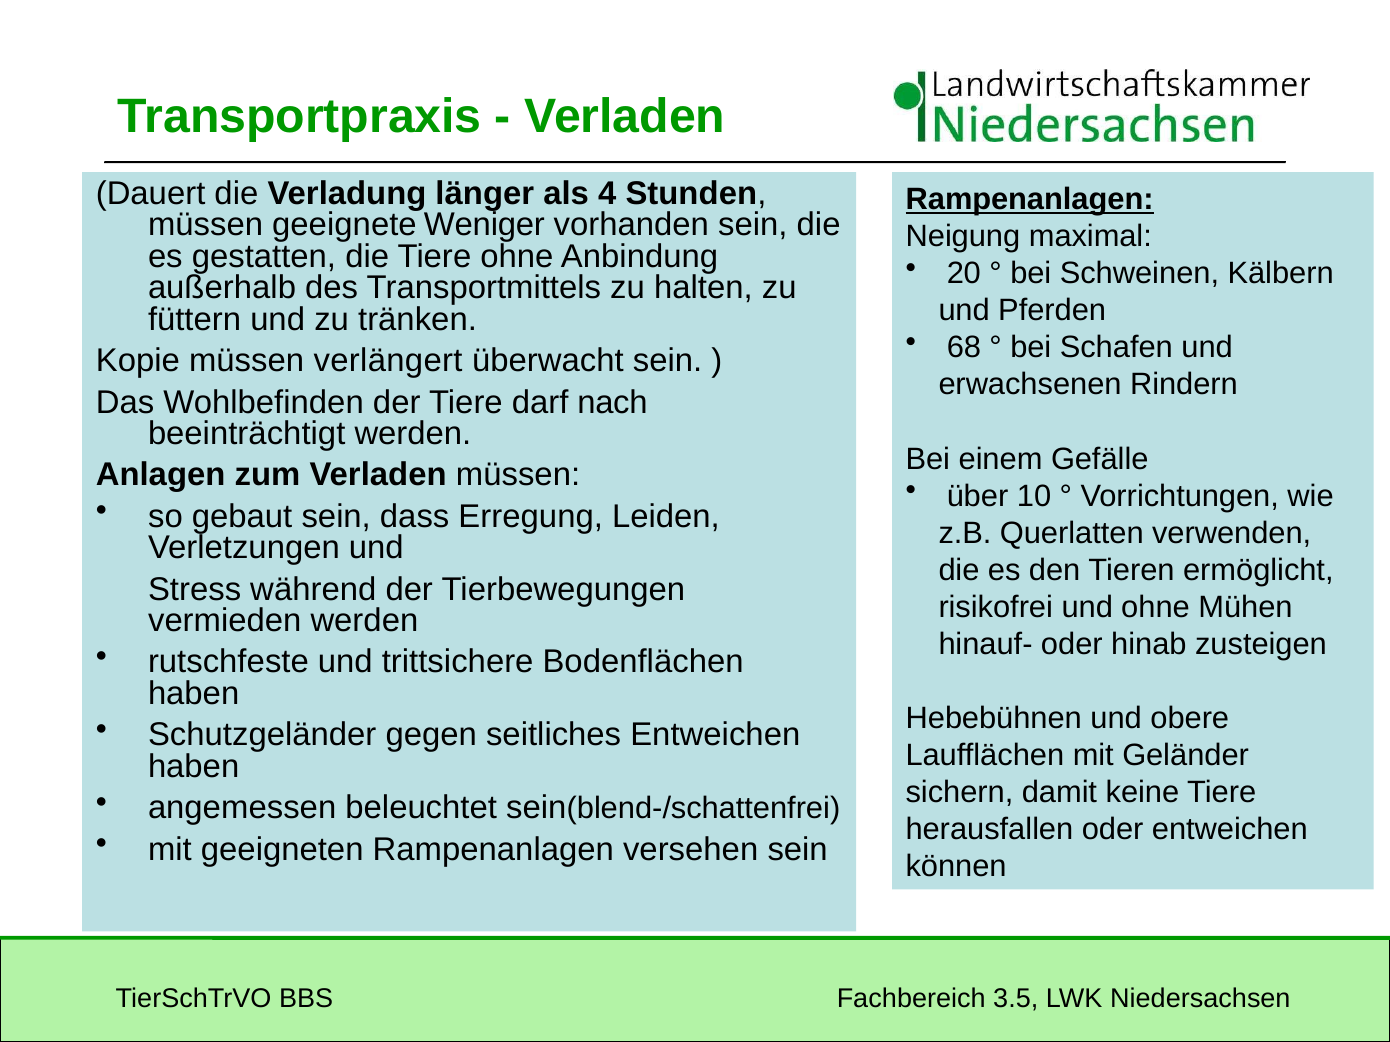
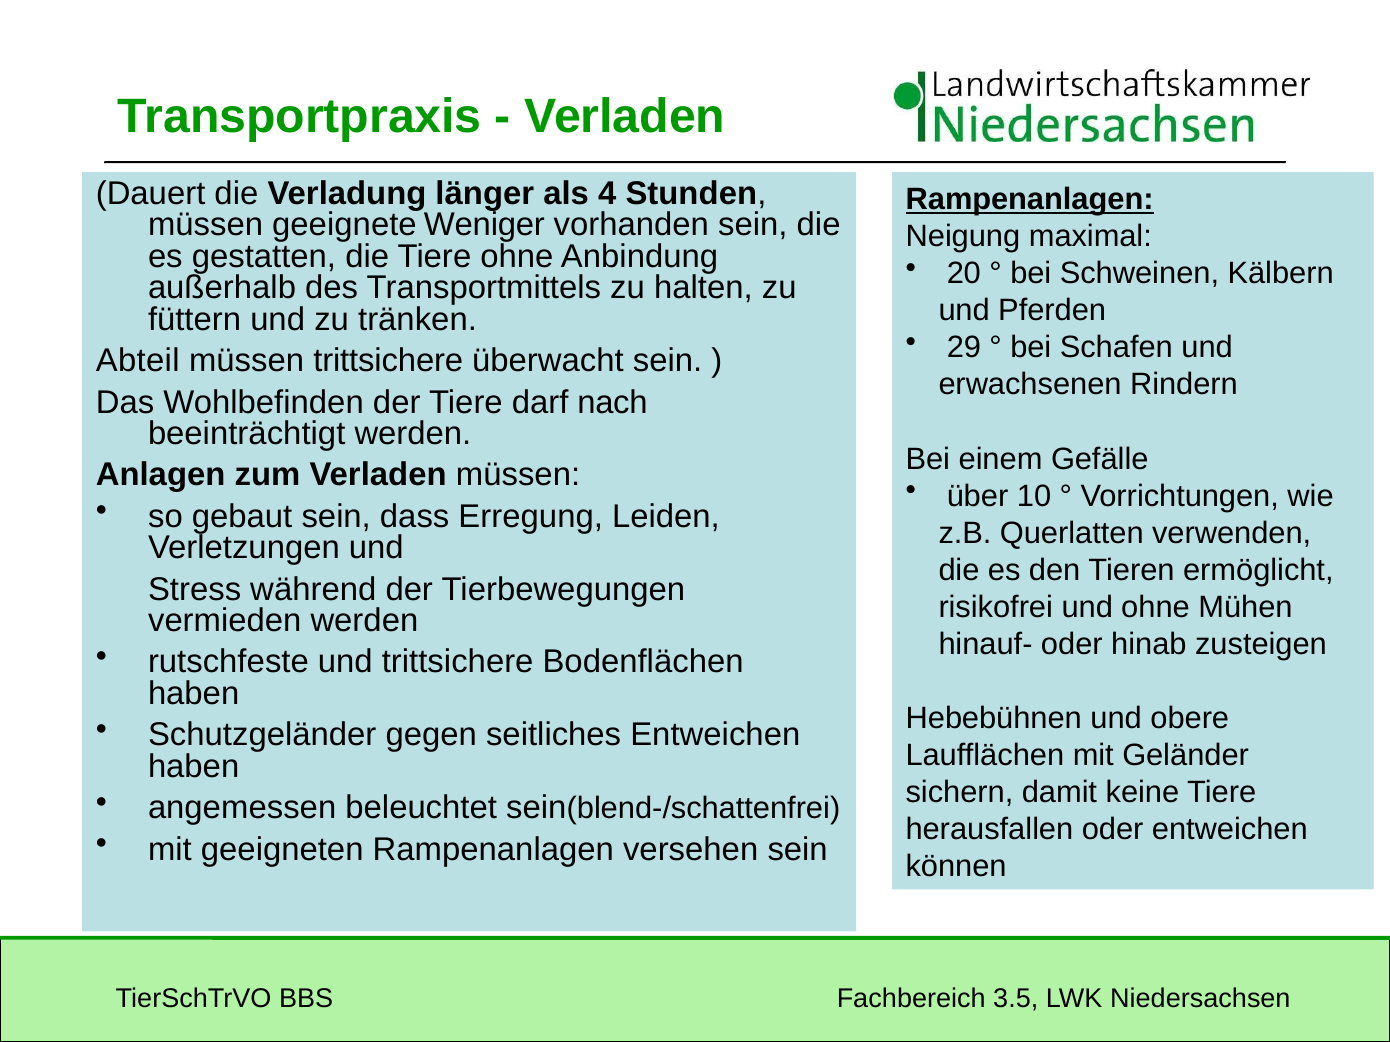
68: 68 -> 29
Kopie: Kopie -> Abteil
müssen verlängert: verlängert -> trittsichere
